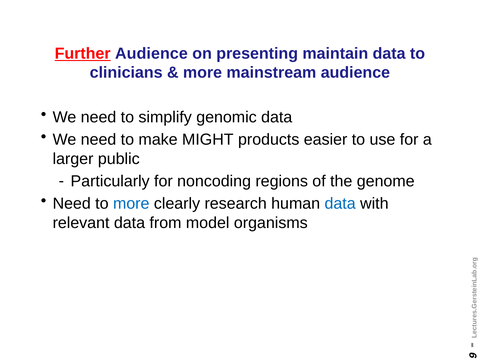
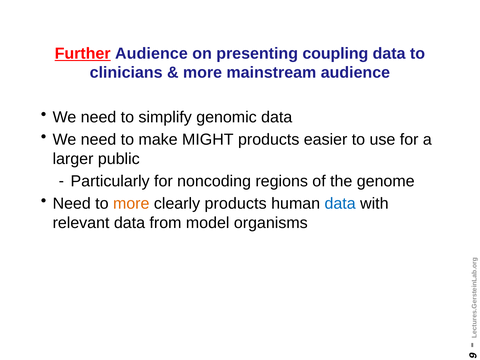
maintain: maintain -> coupling
more at (131, 204) colour: blue -> orange
clearly research: research -> products
